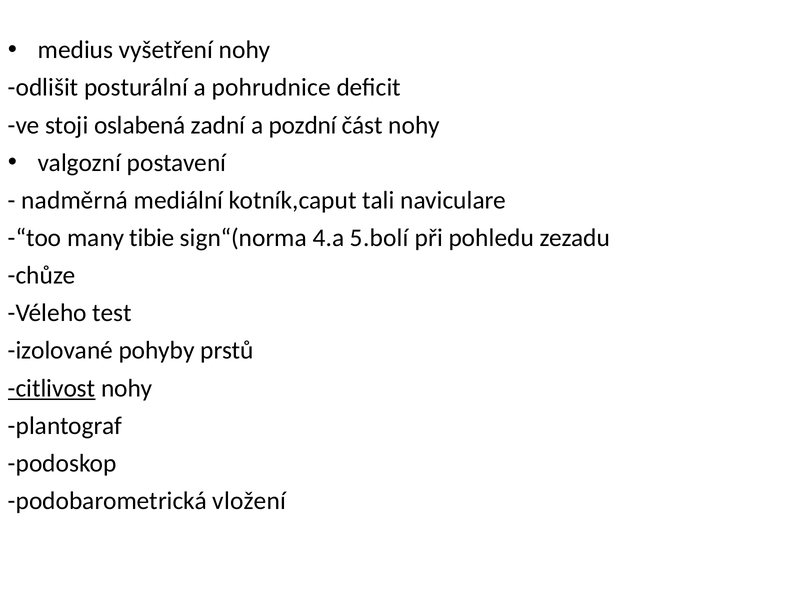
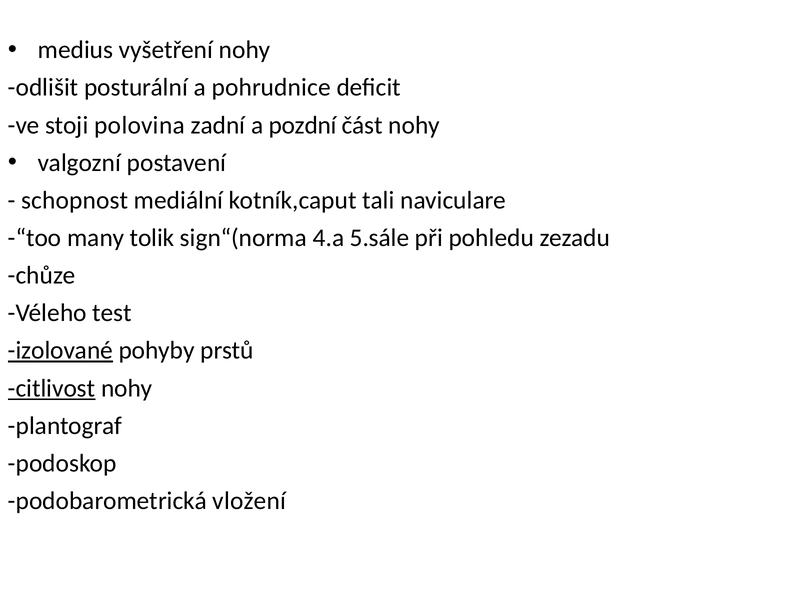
oslabená: oslabená -> polovina
nadměrná: nadměrná -> schopnost
tibie: tibie -> tolik
5.bolí: 5.bolí -> 5.sále
izolované underline: none -> present
